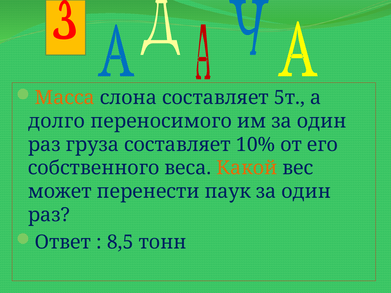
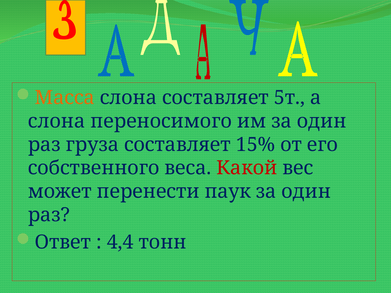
долго at (57, 121): долго -> слона
10%: 10% -> 15%
Какой colour: orange -> red
8,5: 8,5 -> 4,4
